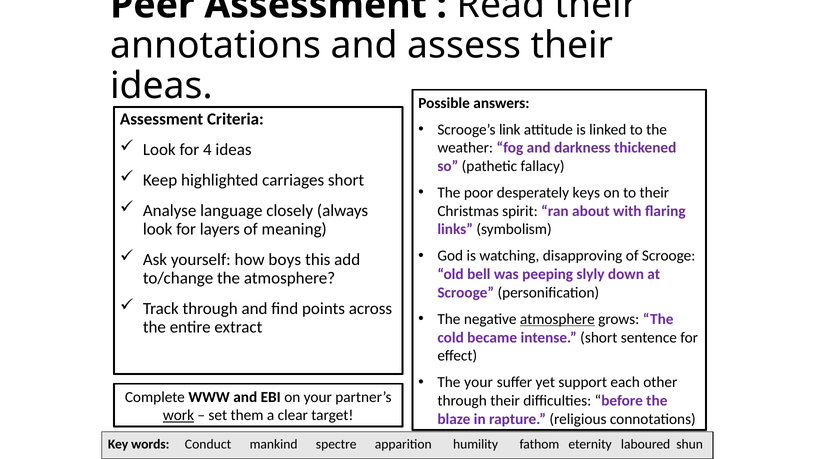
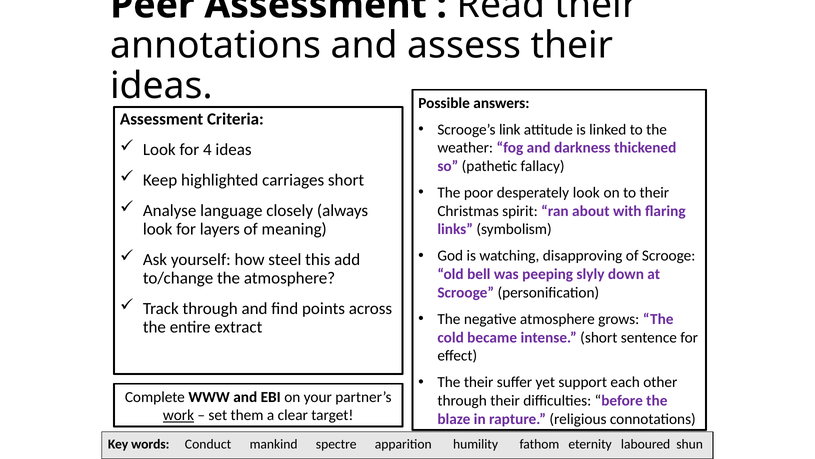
desperately keys: keys -> look
boys: boys -> steel
atmosphere at (557, 319) underline: present -> none
The your: your -> their
